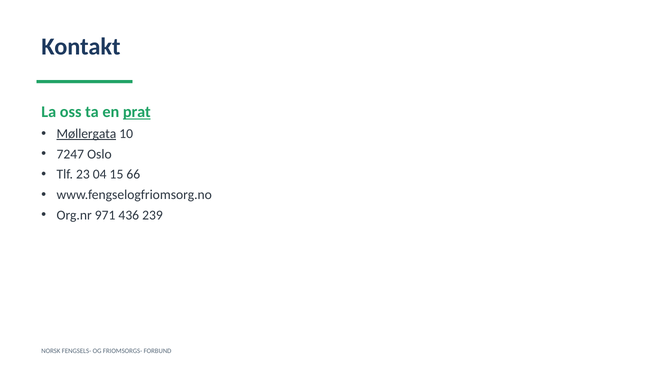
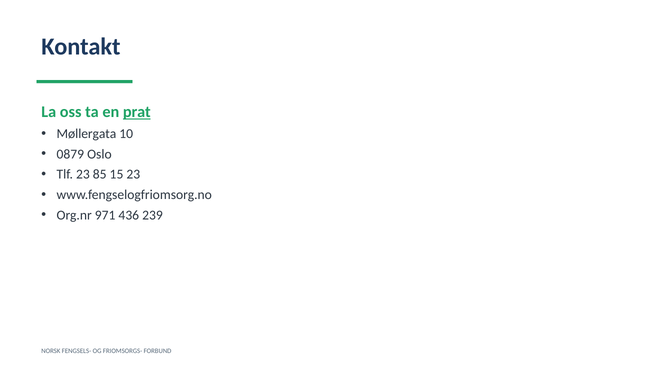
Møllergata underline: present -> none
7247: 7247 -> 0879
04: 04 -> 85
15 66: 66 -> 23
